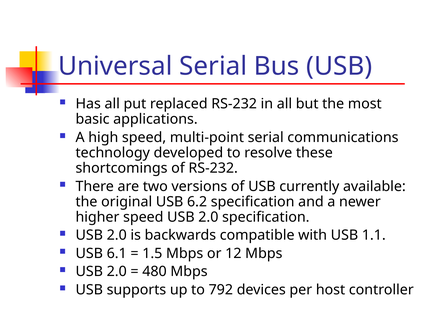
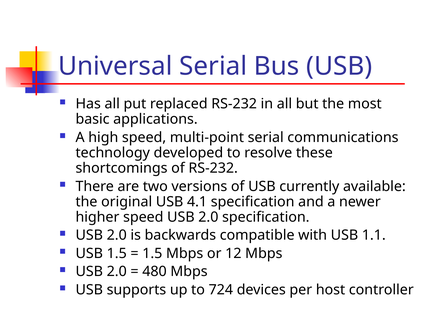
6.2: 6.2 -> 4.1
USB 6.1: 6.1 -> 1.5
792: 792 -> 724
